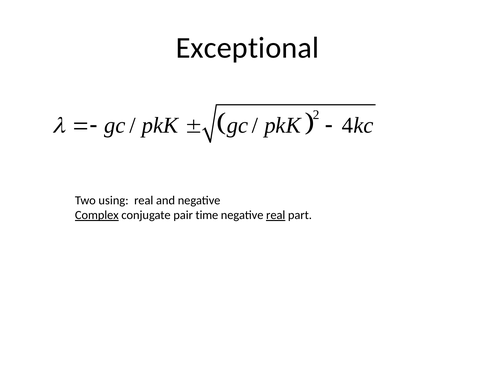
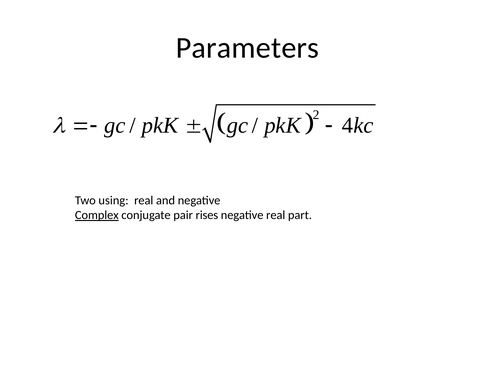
Exceptional: Exceptional -> Parameters
time: time -> rises
real at (276, 215) underline: present -> none
